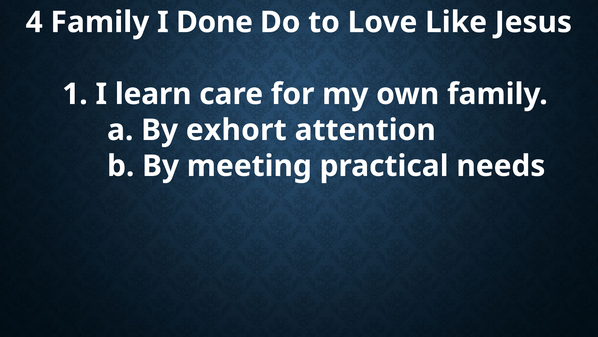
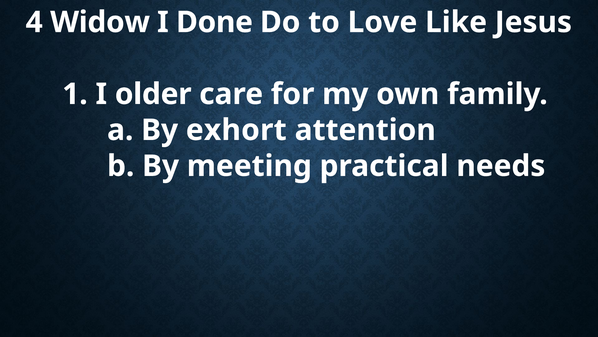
4 Family: Family -> Widow
learn: learn -> older
